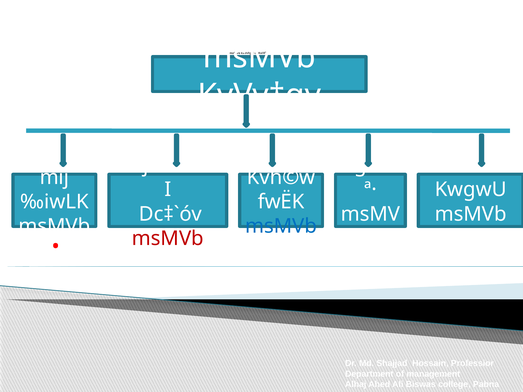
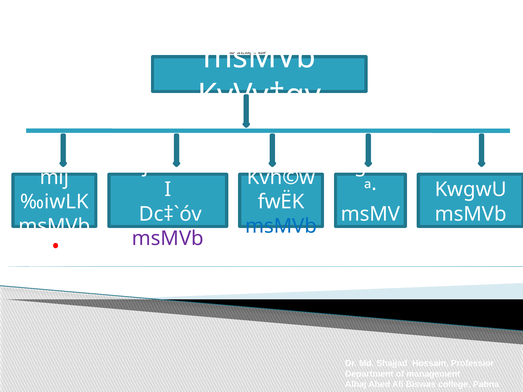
msMVb at (168, 239) colour: red -> purple
